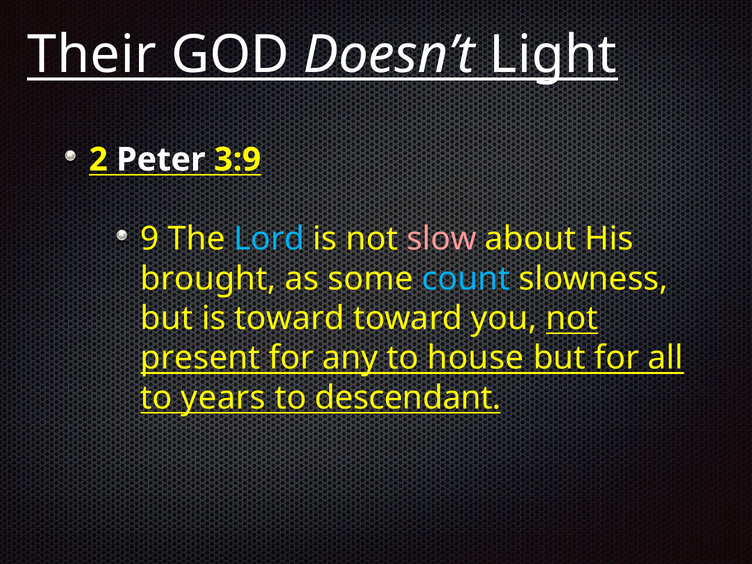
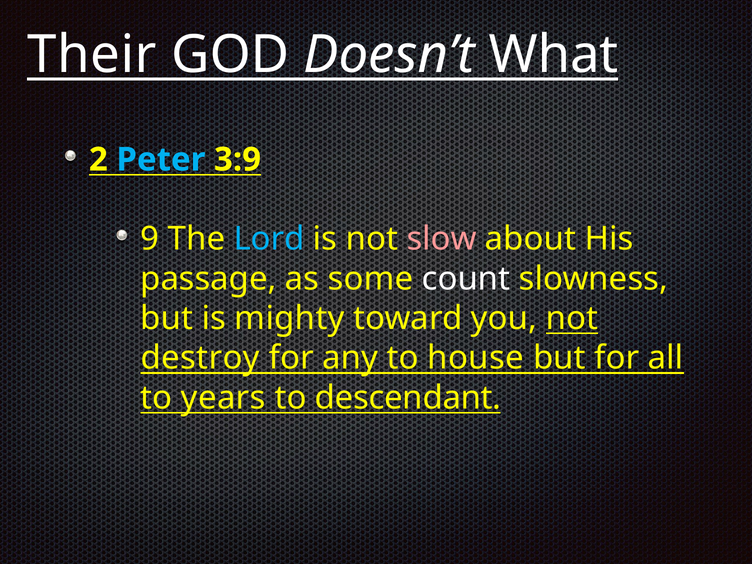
Light: Light -> What
Peter colour: white -> light blue
brought: brought -> passage
count colour: light blue -> white
is toward: toward -> mighty
present: present -> destroy
